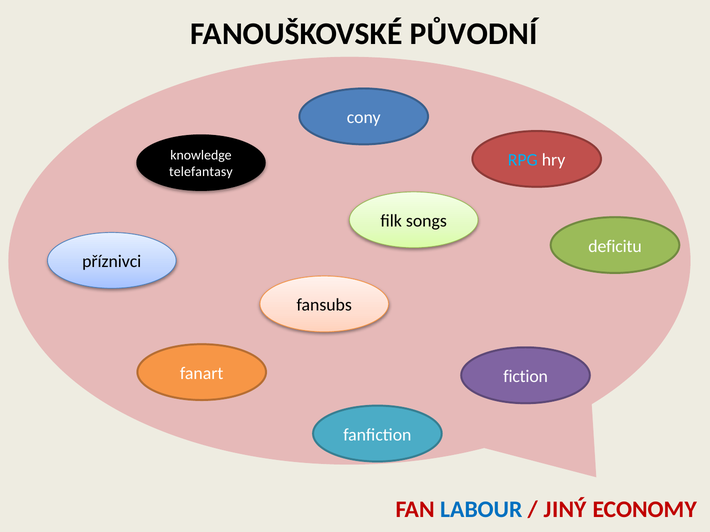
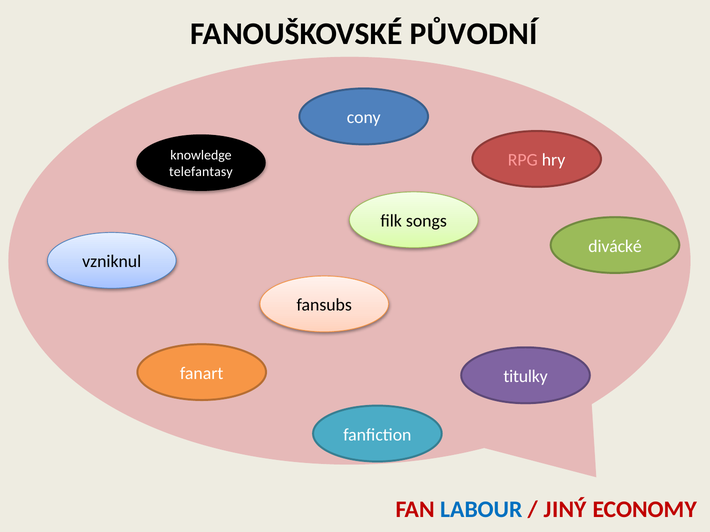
RPG colour: light blue -> pink
deficitu: deficitu -> divácké
příznivci: příznivci -> vzniknul
fiction: fiction -> titulky
